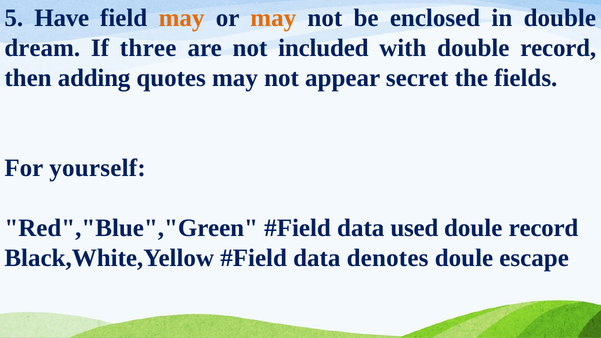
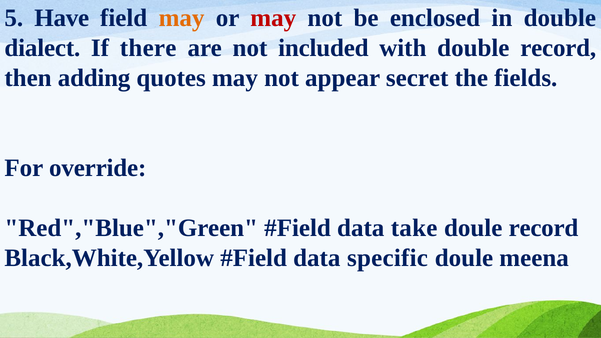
may at (273, 18) colour: orange -> red
dream: dream -> dialect
three: three -> there
yourself: yourself -> override
used: used -> take
denotes: denotes -> specific
escape: escape -> meena
